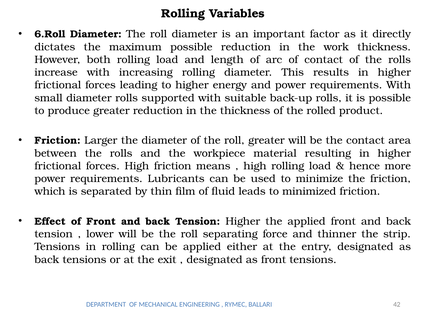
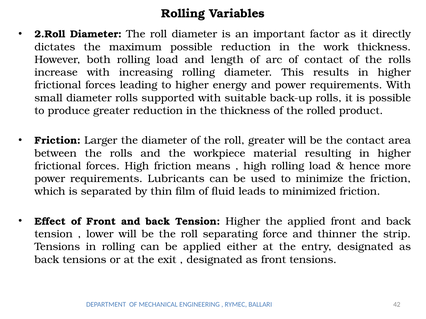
6.Roll: 6.Roll -> 2.Roll
